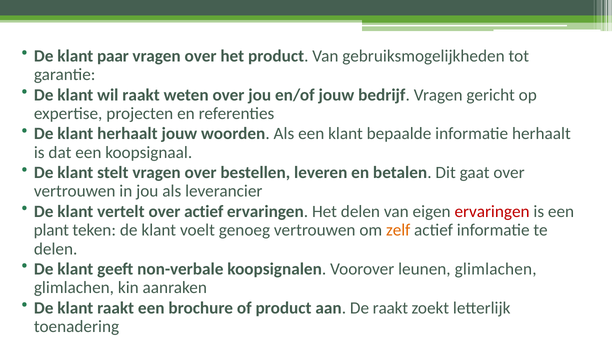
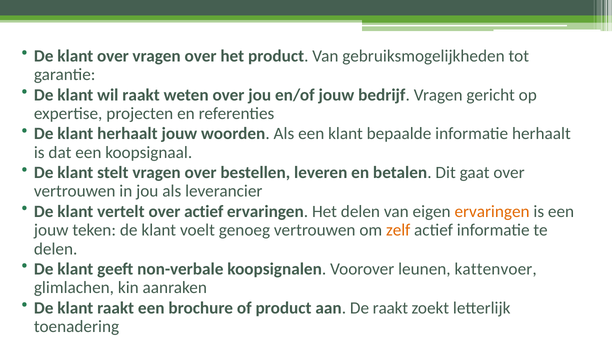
klant paar: paar -> over
ervaringen at (492, 212) colour: red -> orange
plant at (51, 230): plant -> jouw
leunen glimlachen: glimlachen -> kattenvoer
